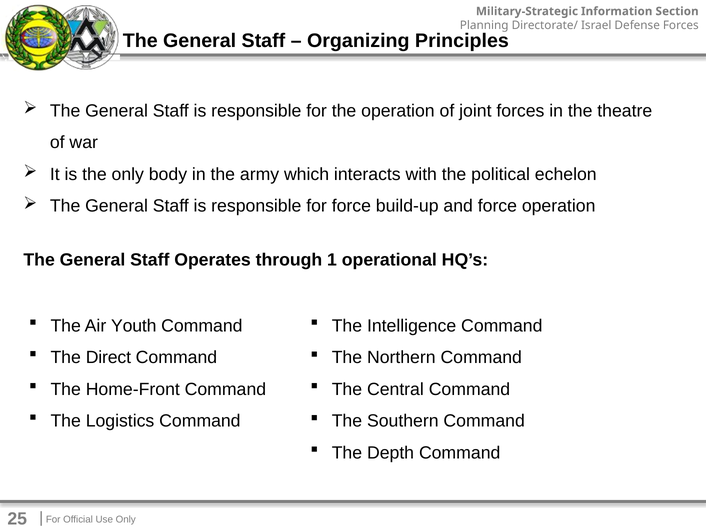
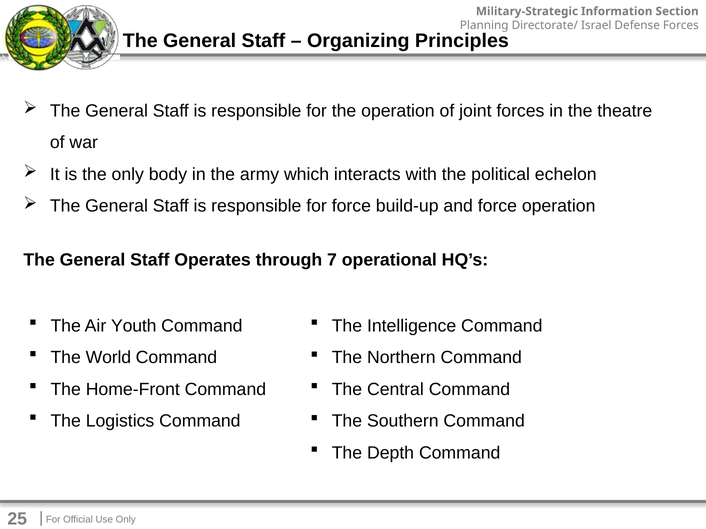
1: 1 -> 7
Direct: Direct -> World
